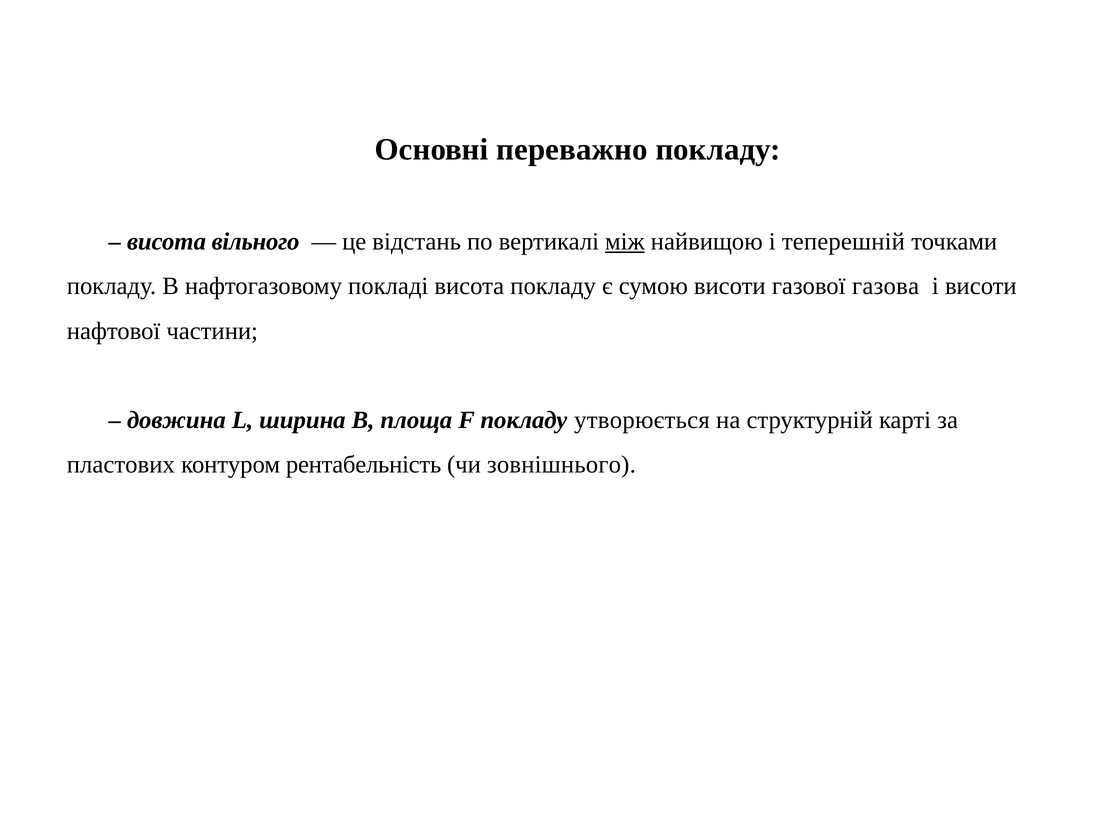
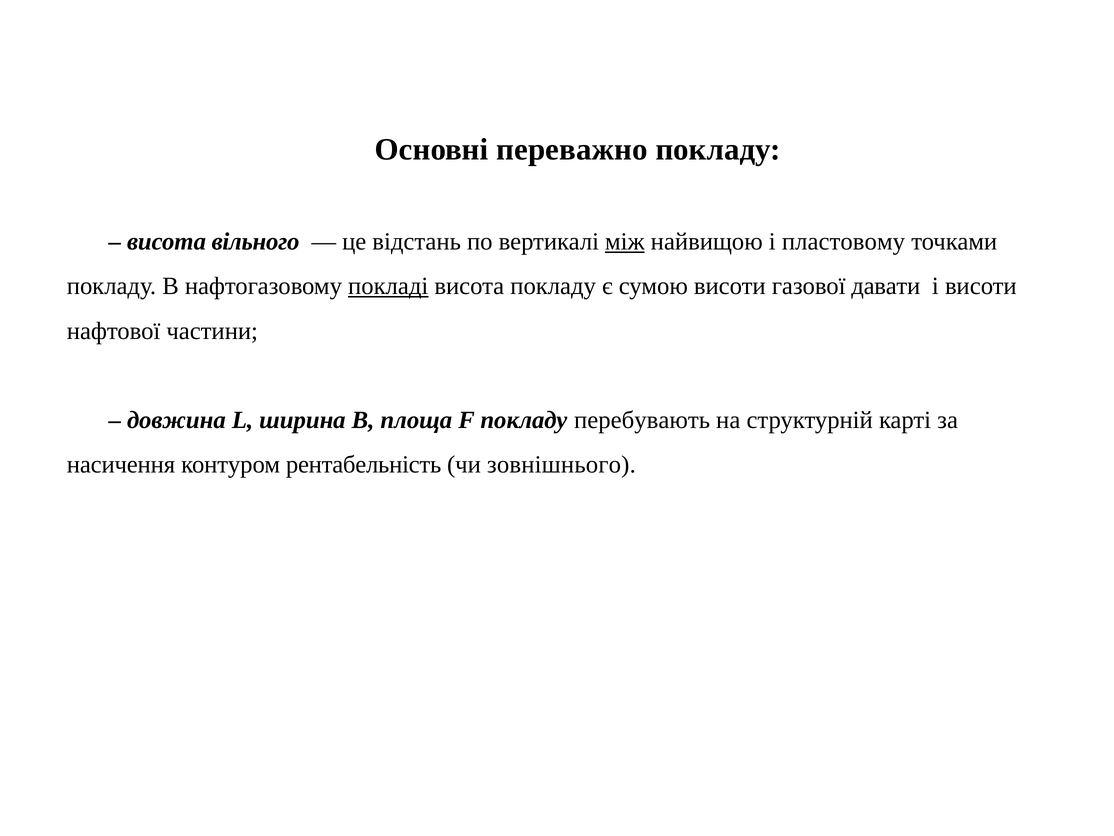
теперешній: теперешній -> пластовому
покладі underline: none -> present
газова: газова -> давати
утворюється: утворюється -> перебувають
пластових: пластових -> насичення
